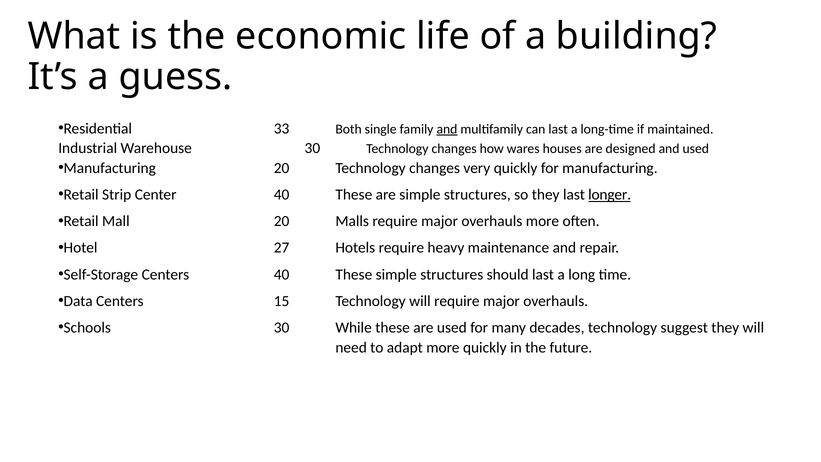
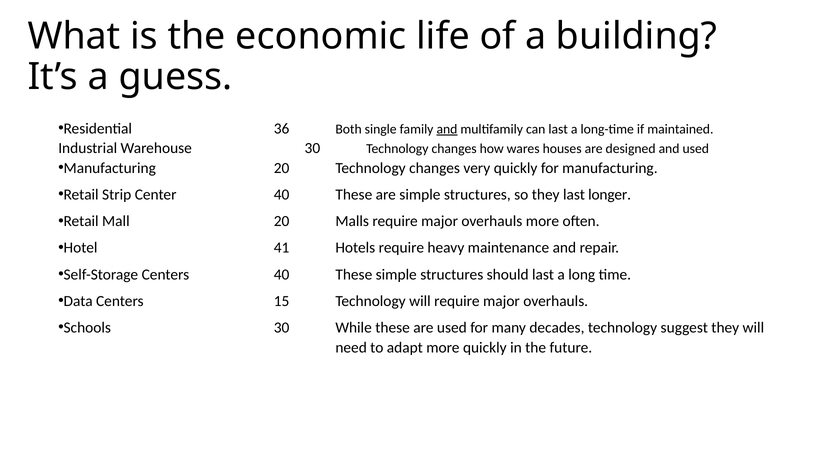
33: 33 -> 36
longer underline: present -> none
27: 27 -> 41
